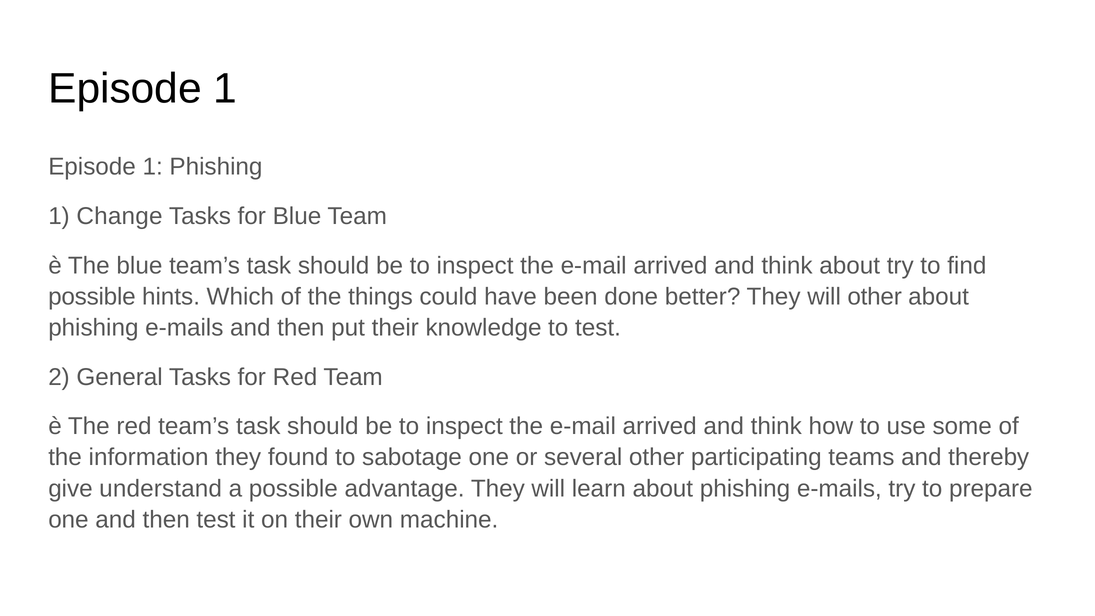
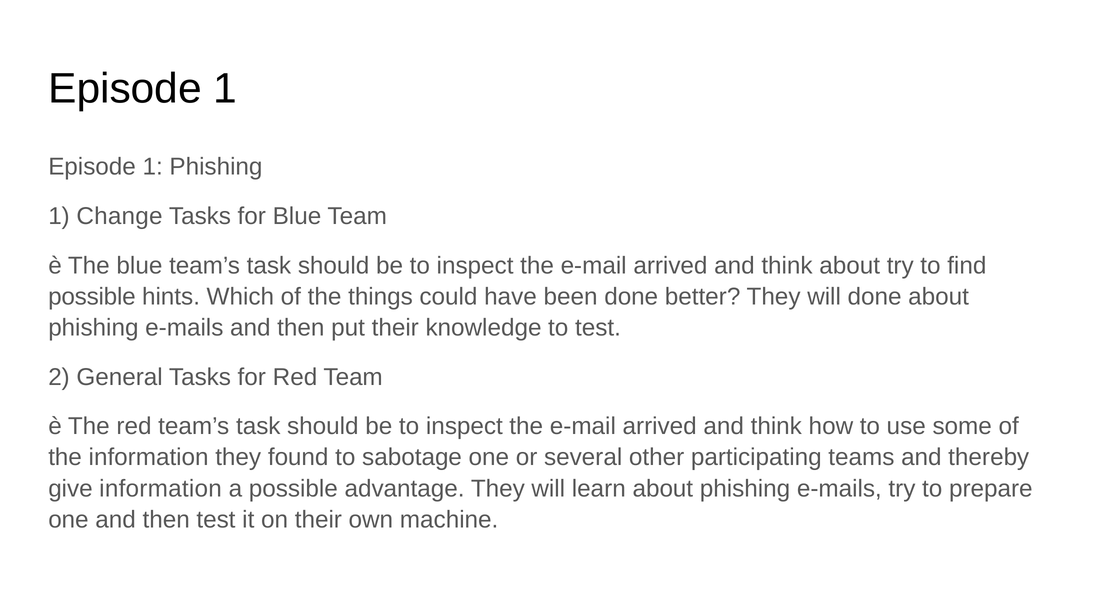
will other: other -> done
give understand: understand -> information
